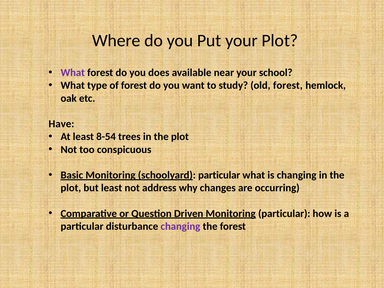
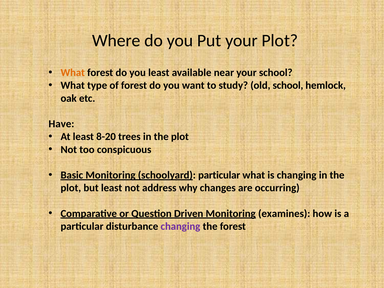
What at (73, 73) colour: purple -> orange
you does: does -> least
old forest: forest -> school
8-54: 8-54 -> 8-20
Monitoring particular: particular -> examines
